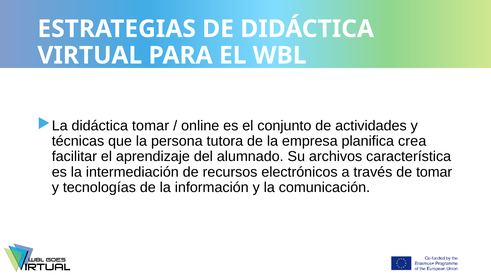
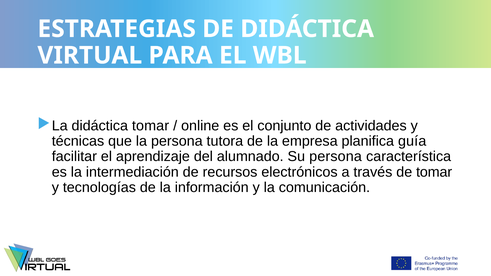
crea: crea -> guía
Su archivos: archivos -> persona
